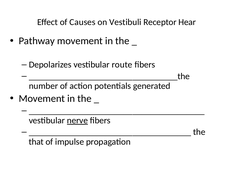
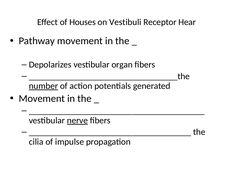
Causes: Causes -> Houses
route: route -> organ
number underline: none -> present
that: that -> cilia
